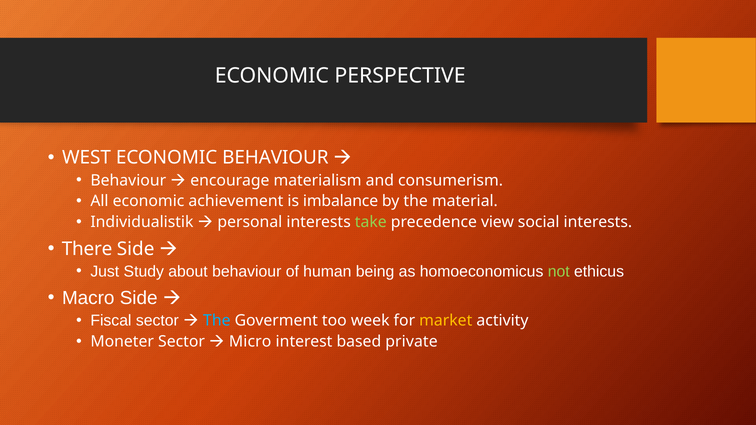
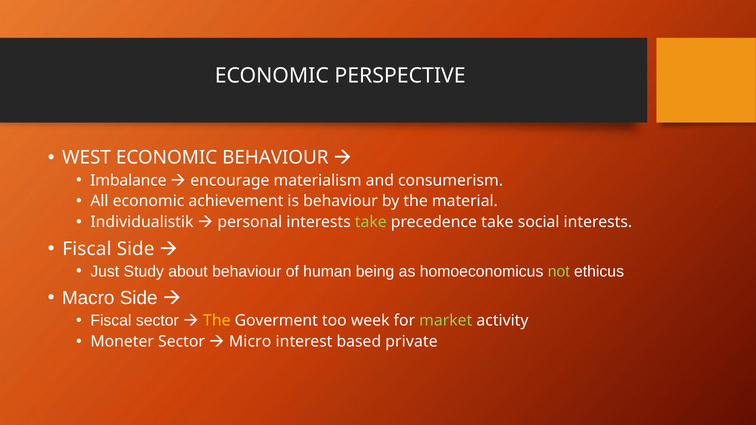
Behaviour at (128, 180): Behaviour -> Imbalance
is imbalance: imbalance -> behaviour
precedence view: view -> take
There at (87, 249): There -> Fiscal
The at (217, 321) colour: light blue -> yellow
market colour: yellow -> light green
